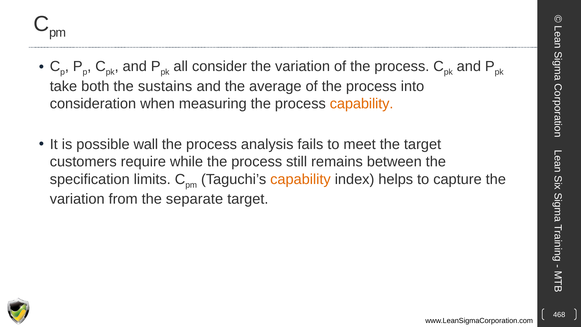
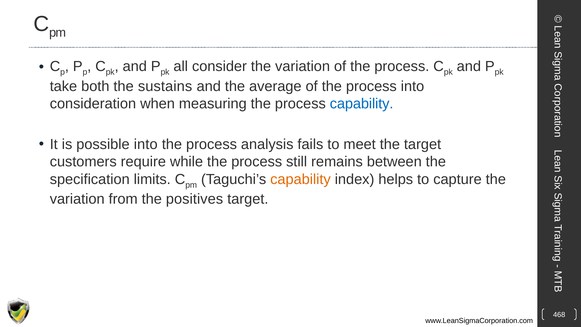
capability at (362, 104) colour: orange -> blue
possible wall: wall -> into
separate: separate -> positives
